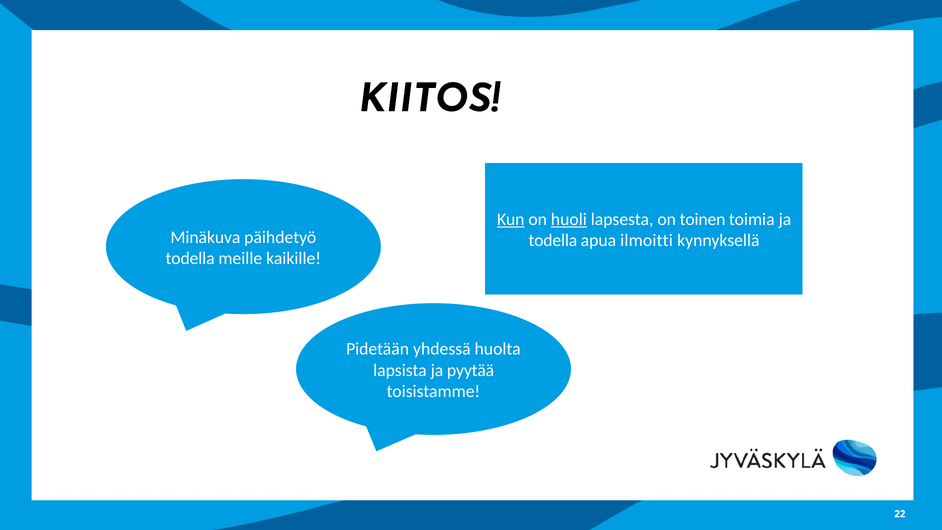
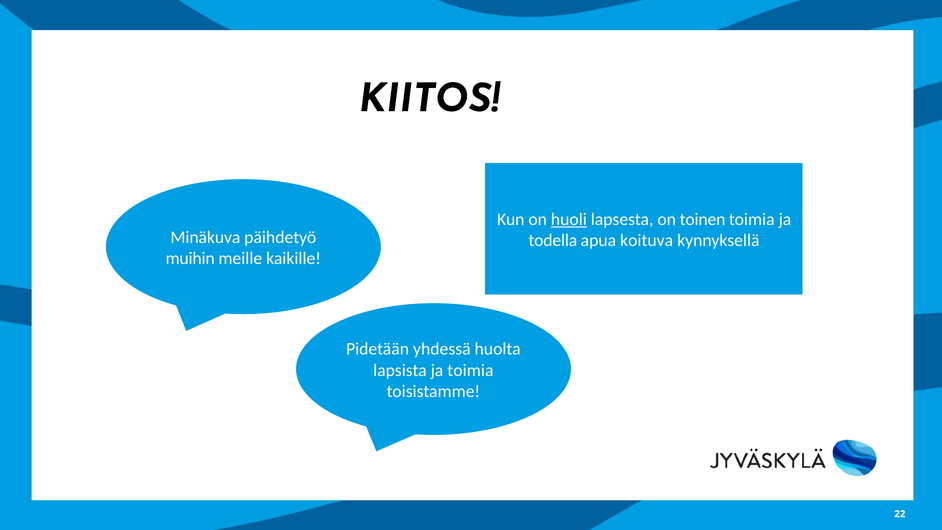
Kun underline: present -> none
ilmoitti: ilmoitti -> koituva
todella at (190, 258): todella -> muihin
ja pyytää: pyytää -> toimia
